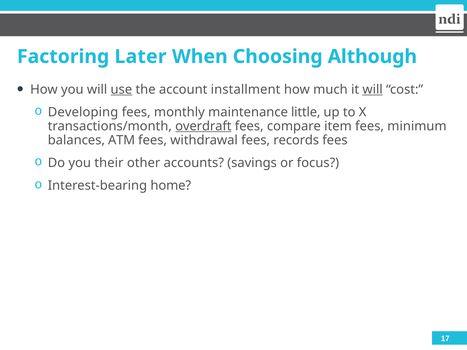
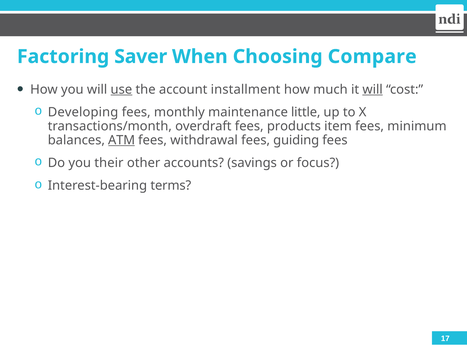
Later: Later -> Saver
Although: Although -> Compare
overdraft underline: present -> none
compare: compare -> products
ATM underline: none -> present
records: records -> guiding
home: home -> terms
